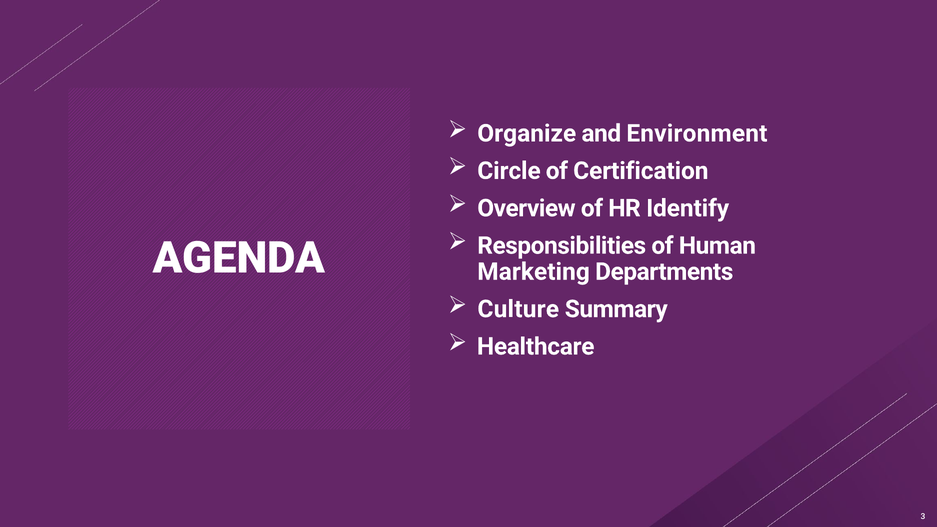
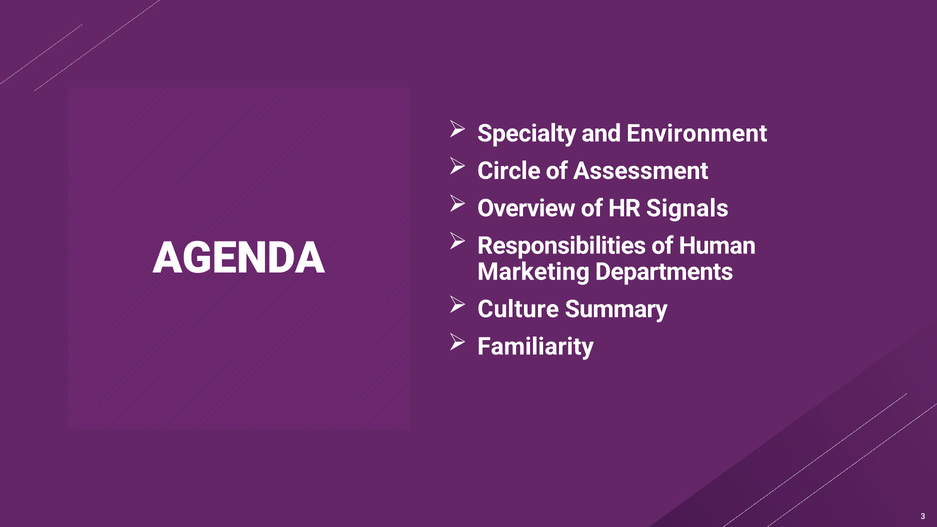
Organize: Organize -> Specialty
Certification: Certification -> Assessment
Identify: Identify -> Signals
Healthcare: Healthcare -> Familiarity
